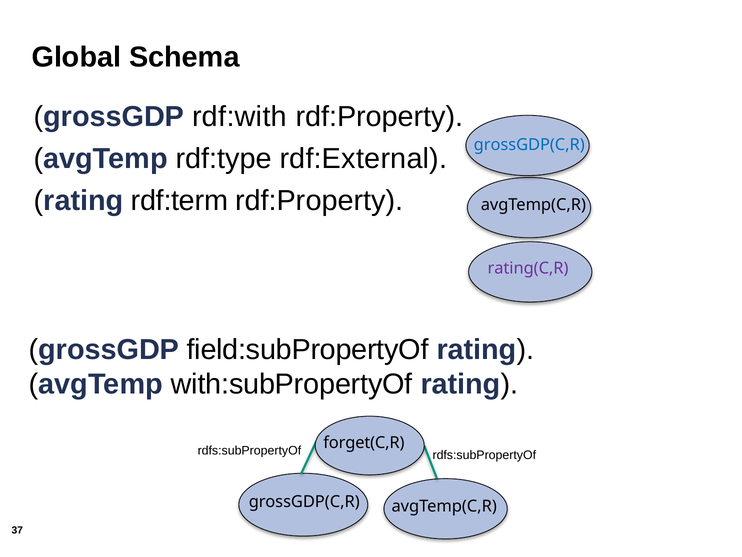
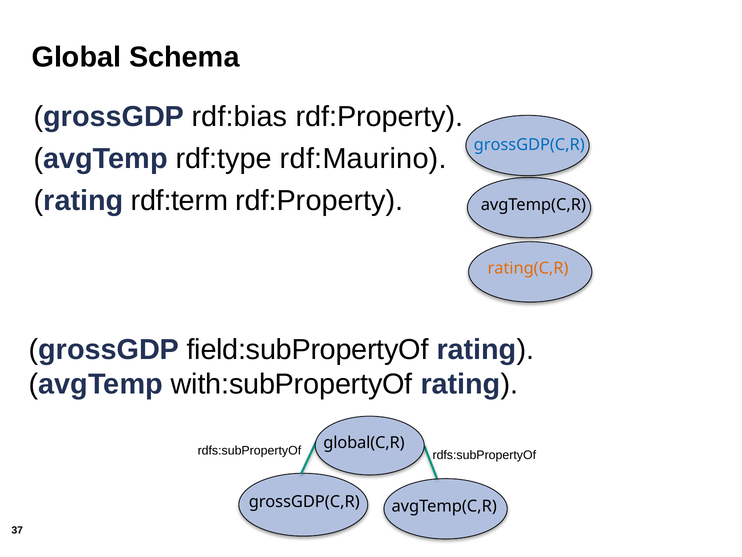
rdf:with: rdf:with -> rdf:bias
rdf:External: rdf:External -> rdf:Maurino
rating(C,R colour: purple -> orange
forget(C,R: forget(C,R -> global(C,R
